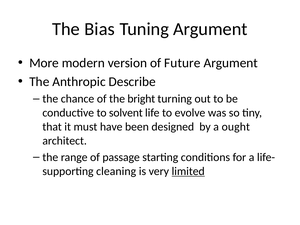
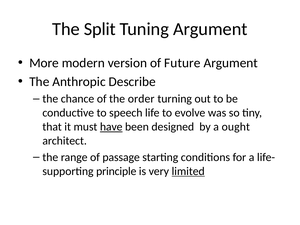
Bias: Bias -> Split
bright: bright -> order
solvent: solvent -> speech
have underline: none -> present
cleaning: cleaning -> principle
